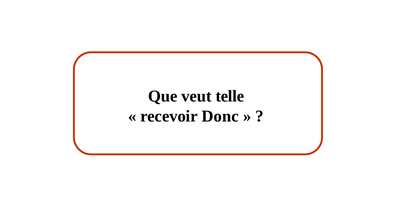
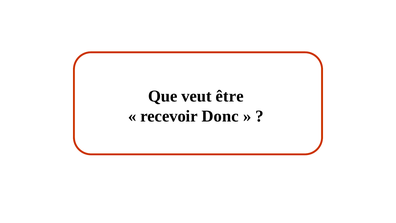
telle: telle -> être
